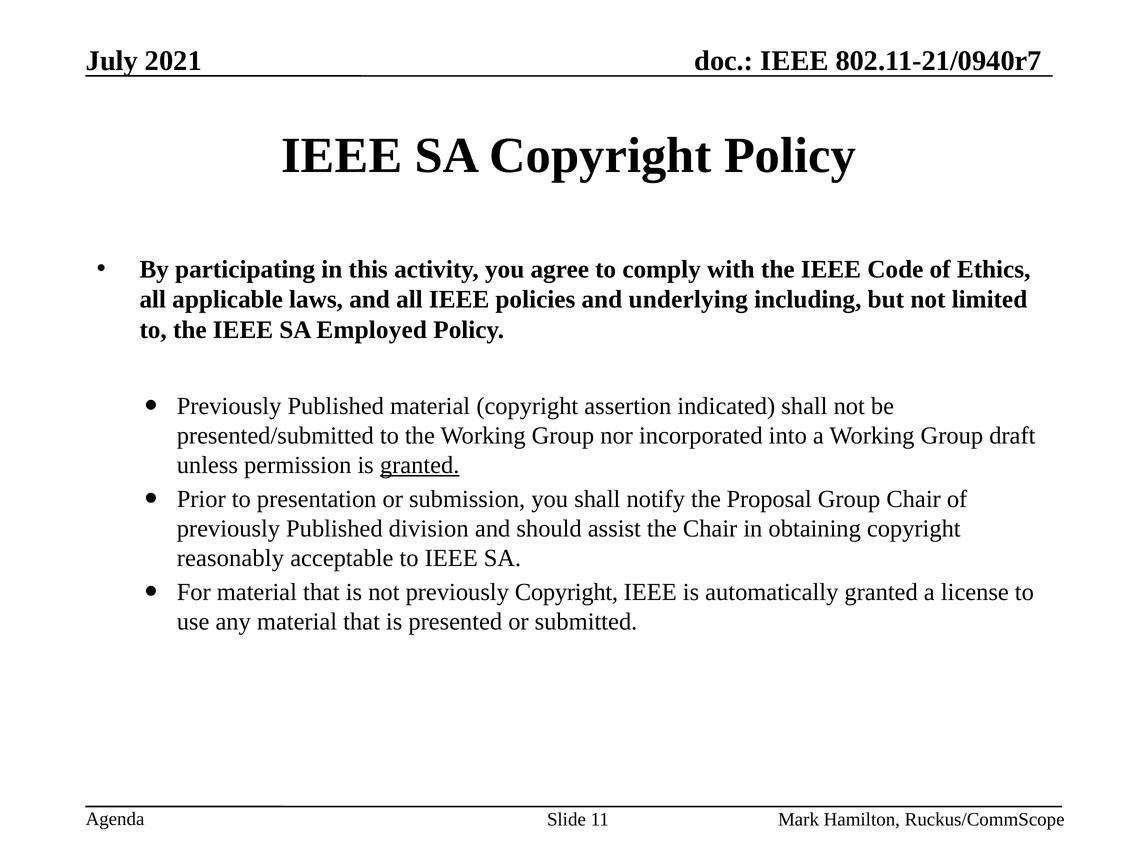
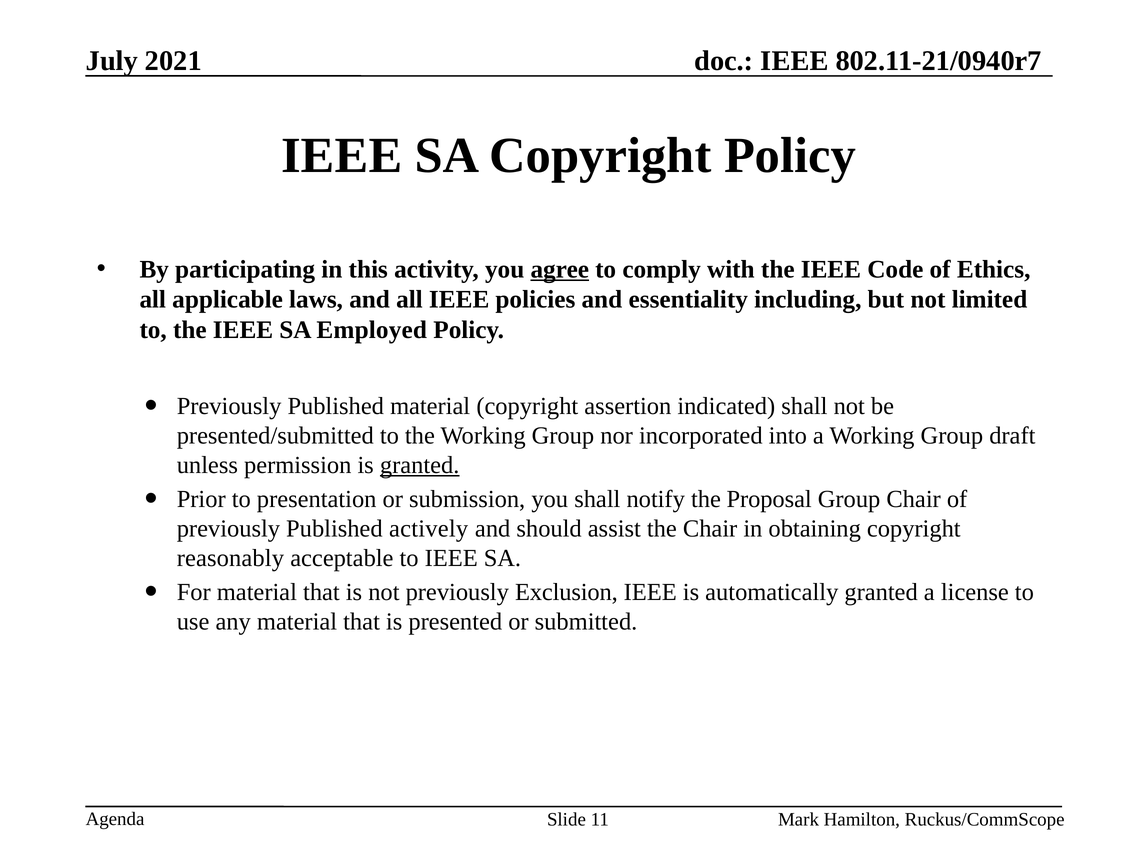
agree underline: none -> present
underlying: underlying -> essentiality
division: division -> actively
previously Copyright: Copyright -> Exclusion
